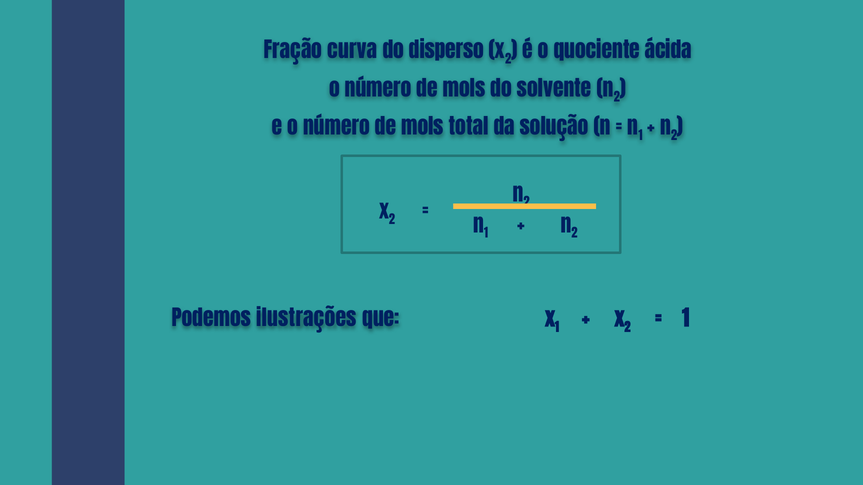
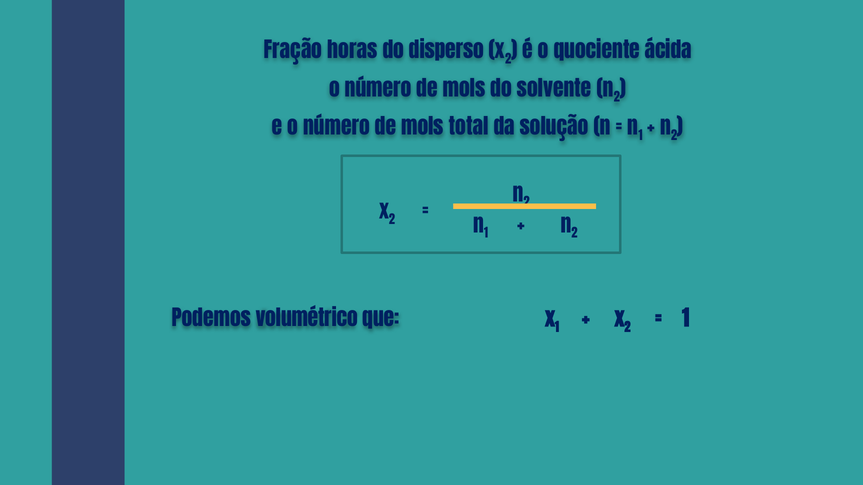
curva: curva -> horas
ilustrações: ilustrações -> volumétrico
